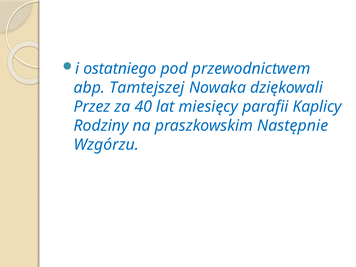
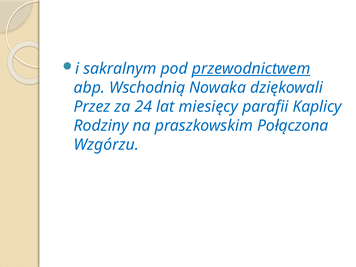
ostatniego: ostatniego -> sakralnym
przewodnictwem underline: none -> present
Tamtejszej: Tamtejszej -> Wschodnią
40: 40 -> 24
Następnie: Następnie -> Połączona
